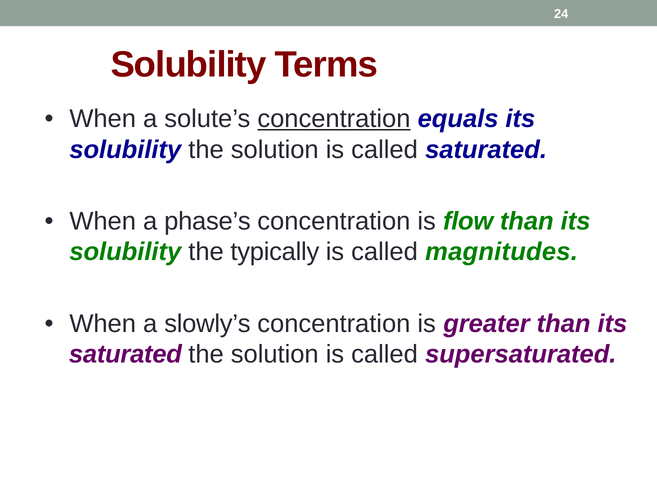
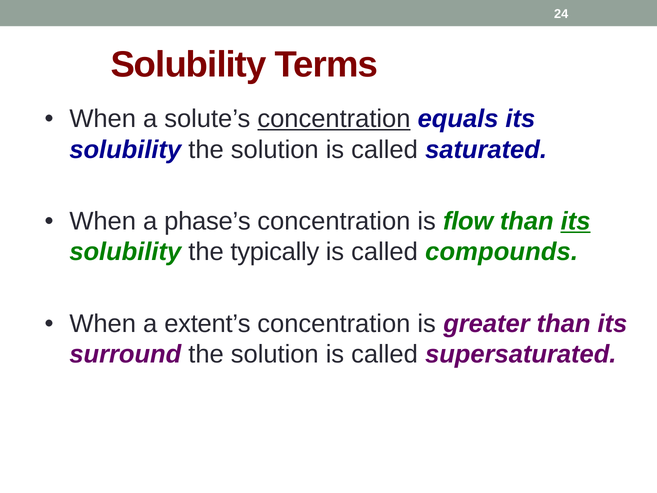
its at (576, 221) underline: none -> present
magnitudes: magnitudes -> compounds
slowly’s: slowly’s -> extent’s
saturated at (125, 354): saturated -> surround
